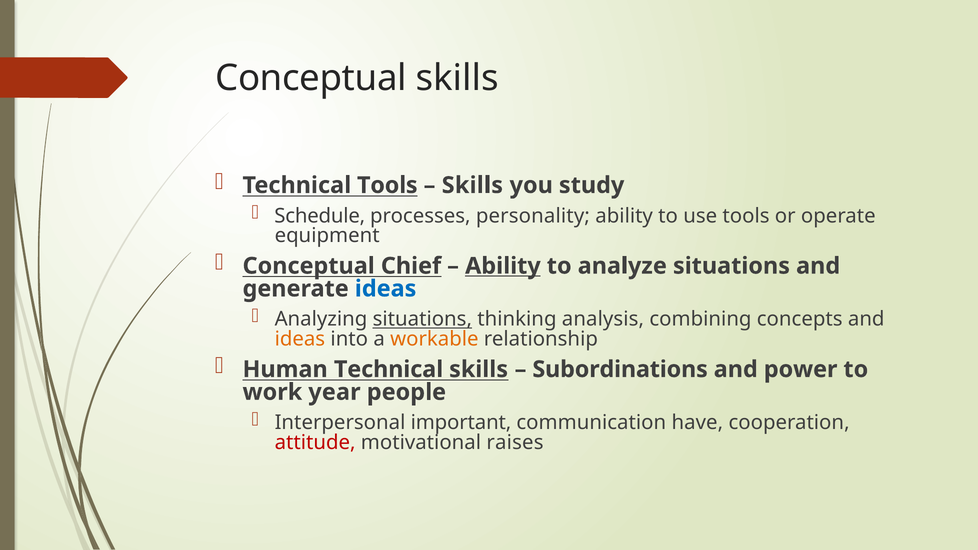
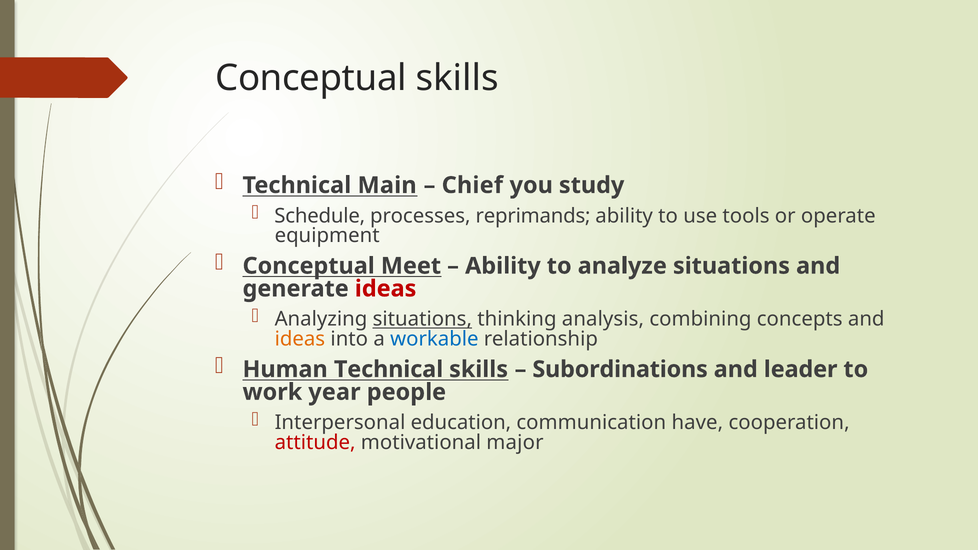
Technical Tools: Tools -> Main
Skills at (472, 185): Skills -> Chief
personality: personality -> reprimands
Chief: Chief -> Meet
Ability at (503, 266) underline: present -> none
ideas at (386, 289) colour: blue -> red
workable colour: orange -> blue
power: power -> leader
important: important -> education
raises: raises -> major
